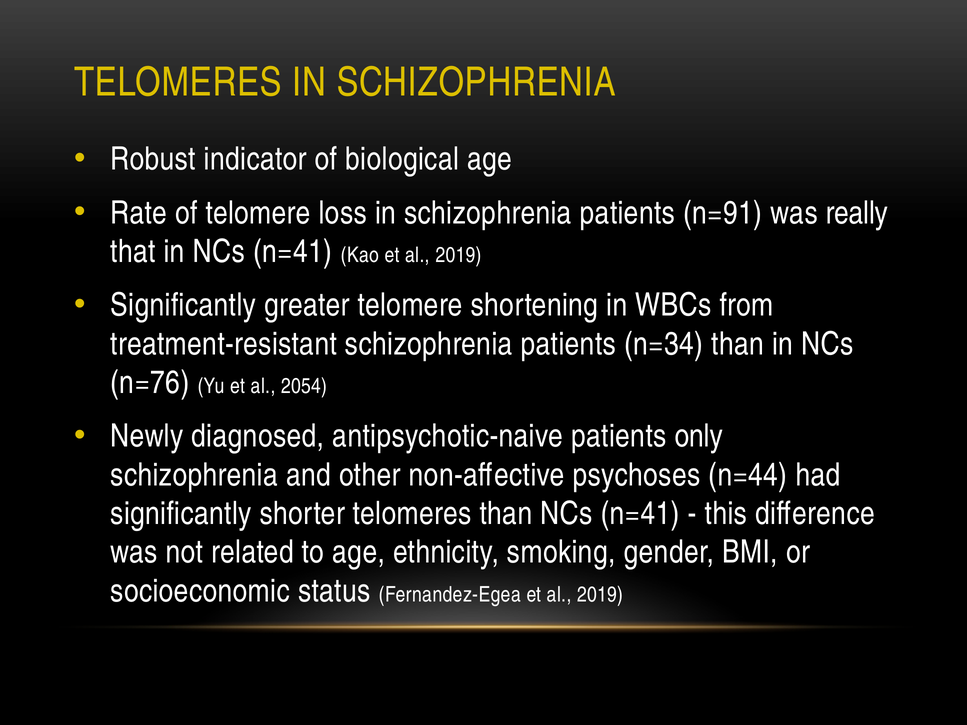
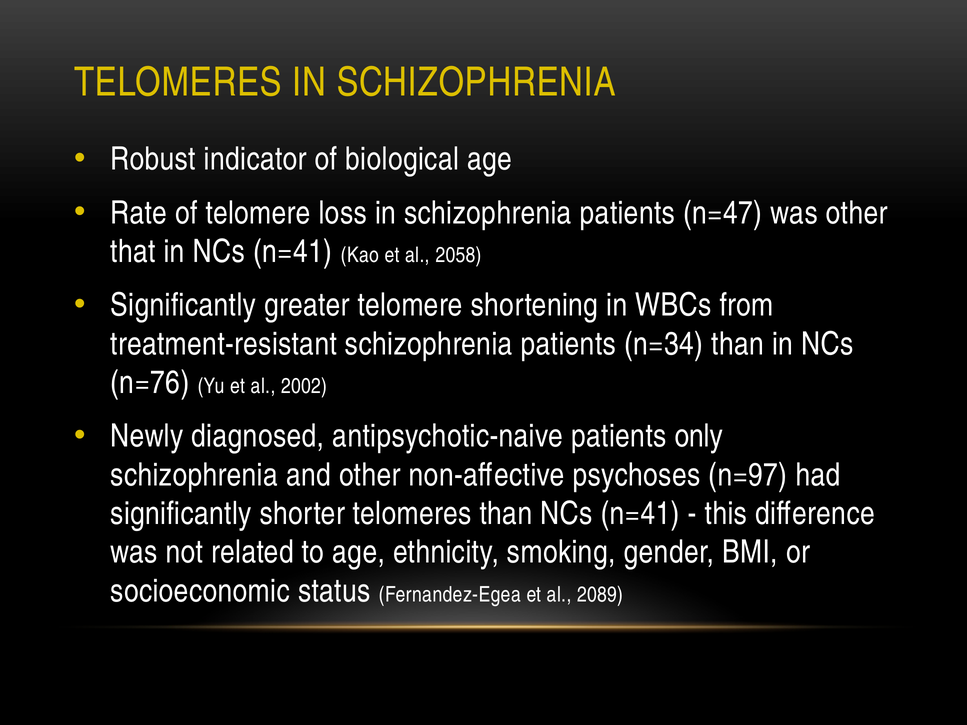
n=91: n=91 -> n=47
was really: really -> other
Kao et al 2019: 2019 -> 2058
2054: 2054 -> 2002
n=44: n=44 -> n=97
Fernandez-Egea et al 2019: 2019 -> 2089
